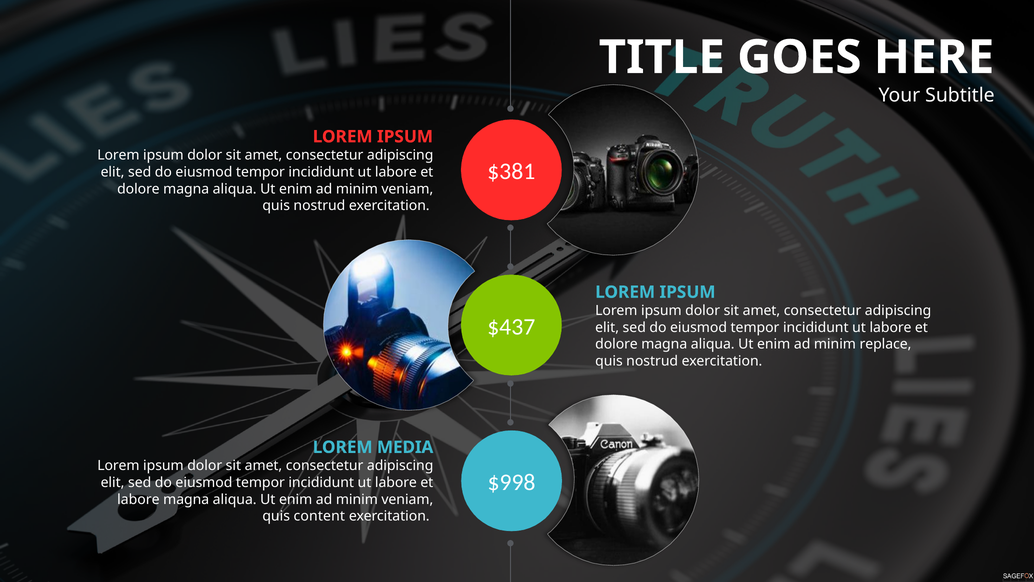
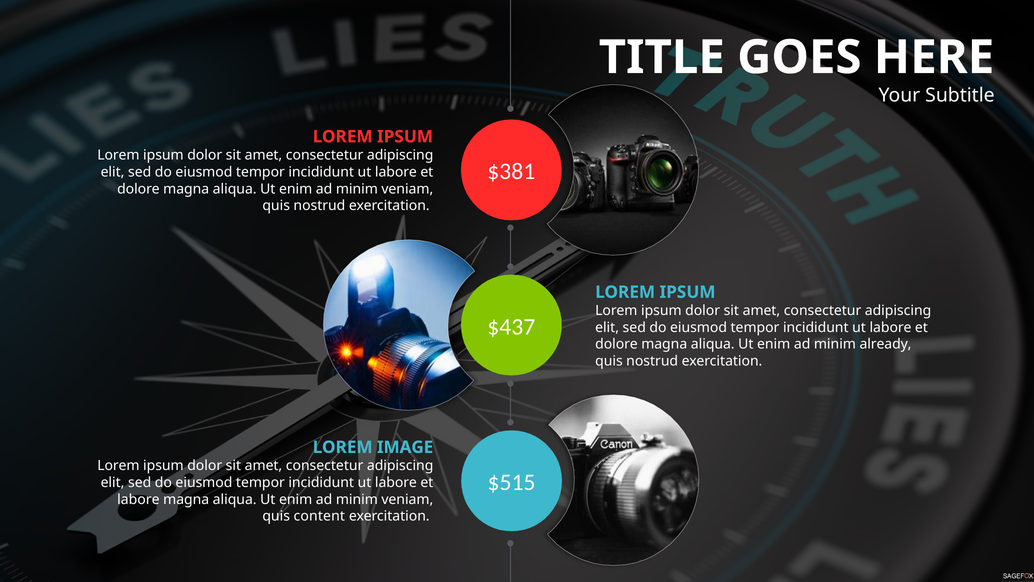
replace: replace -> already
MEDIA: MEDIA -> IMAGE
$998: $998 -> $515
